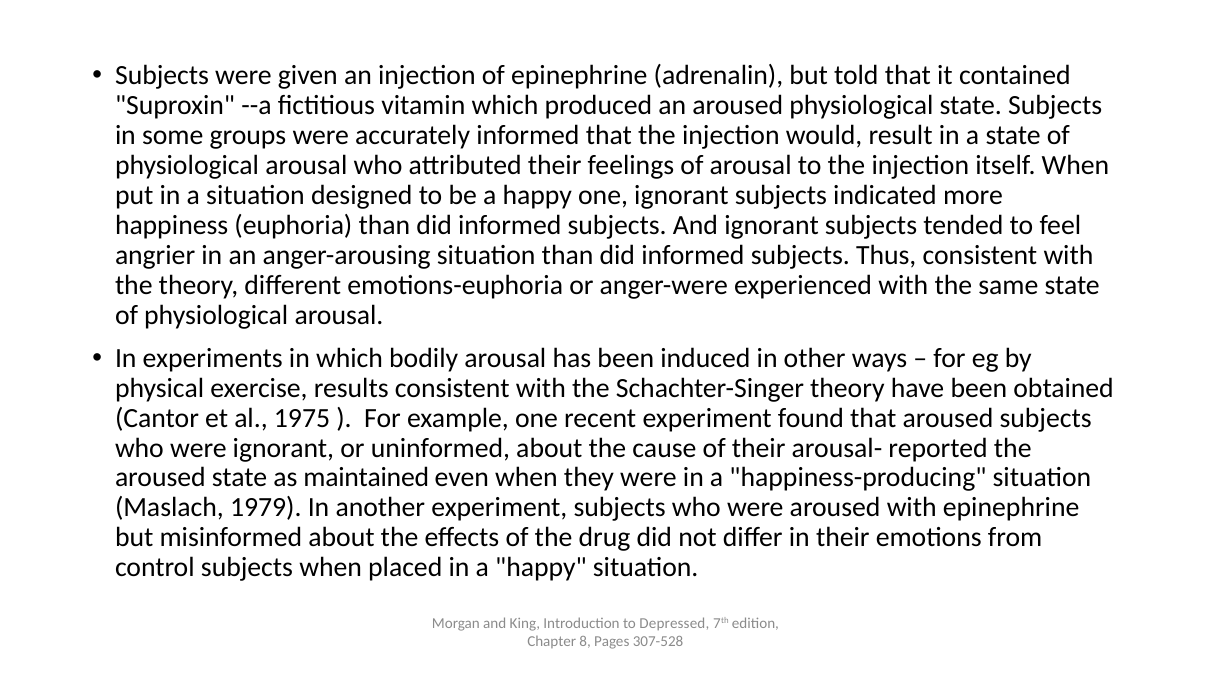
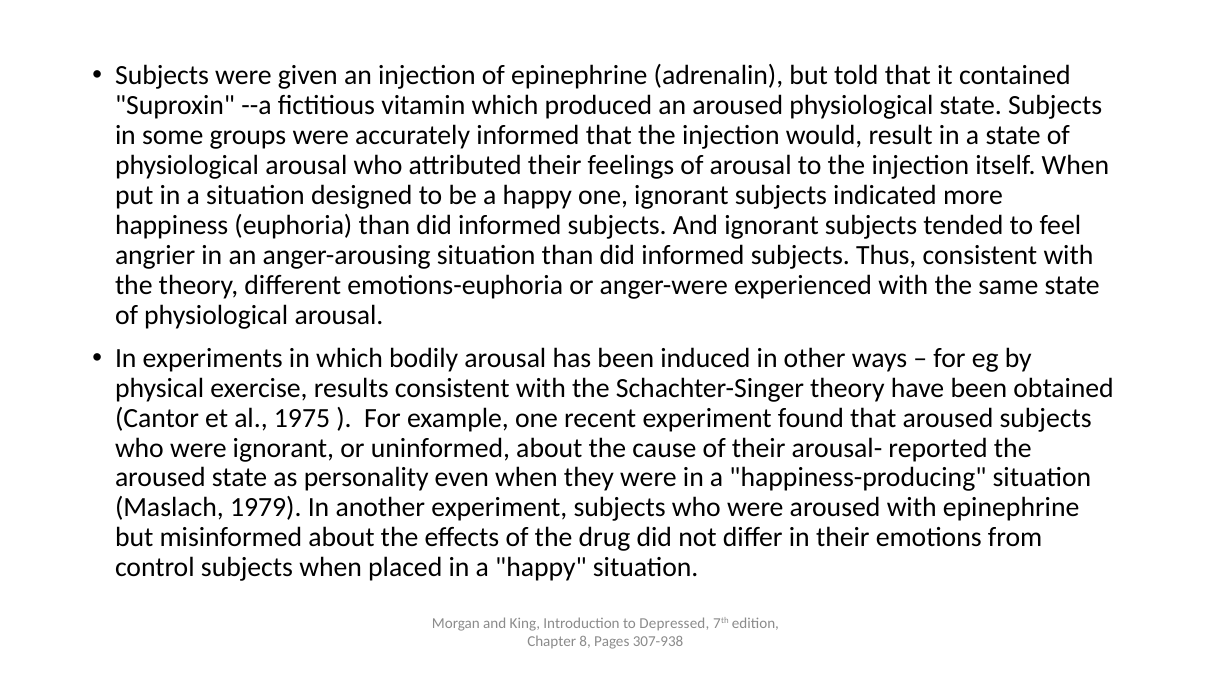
maintained: maintained -> personality
307-528: 307-528 -> 307-938
